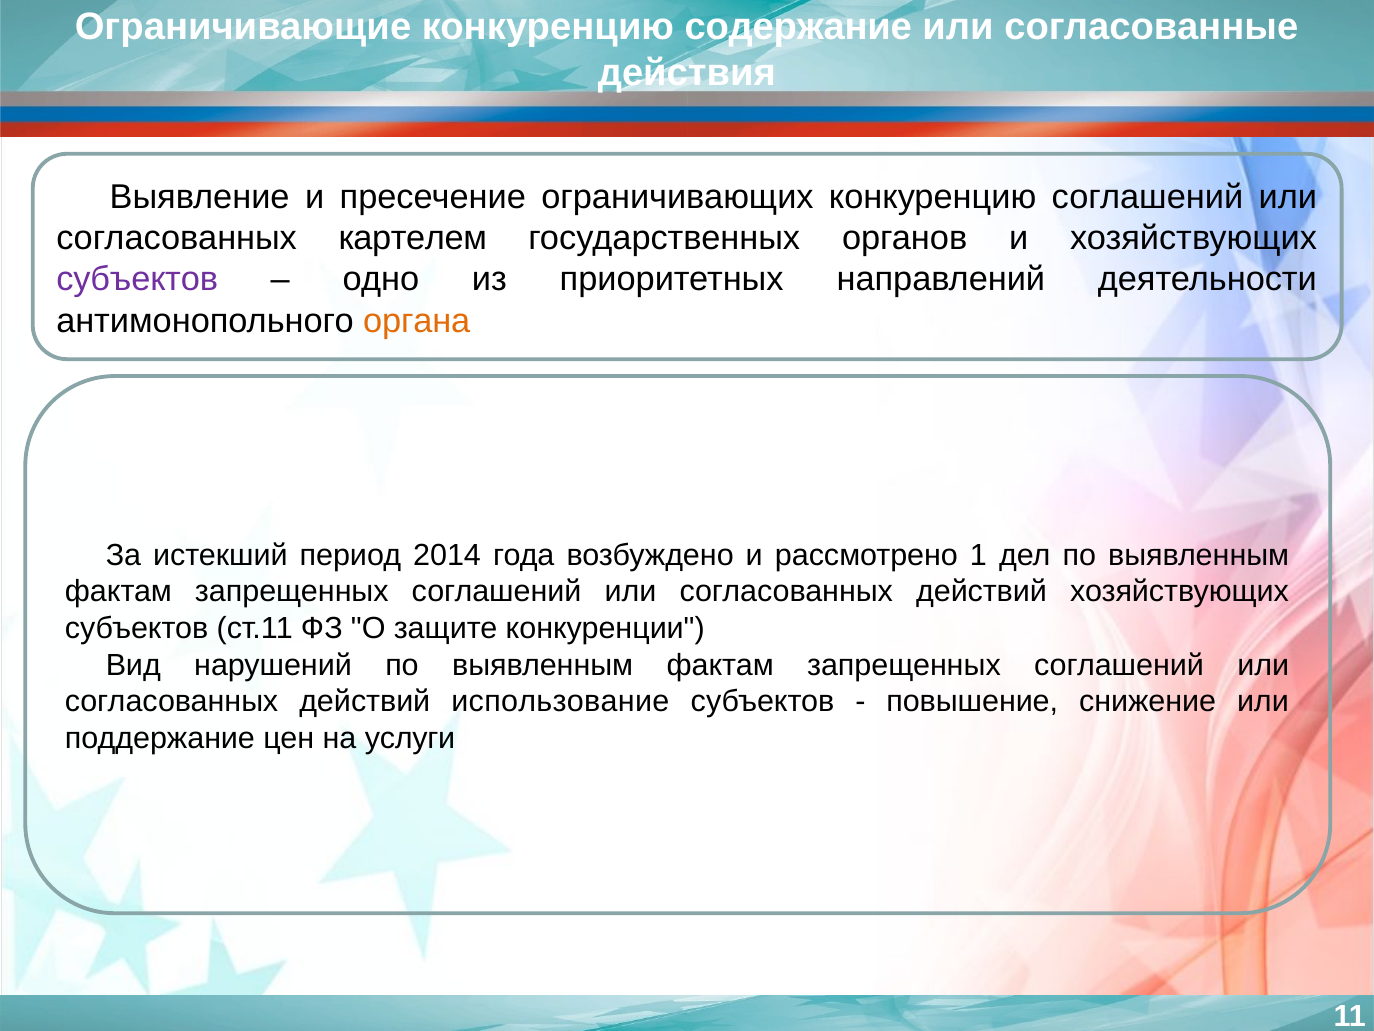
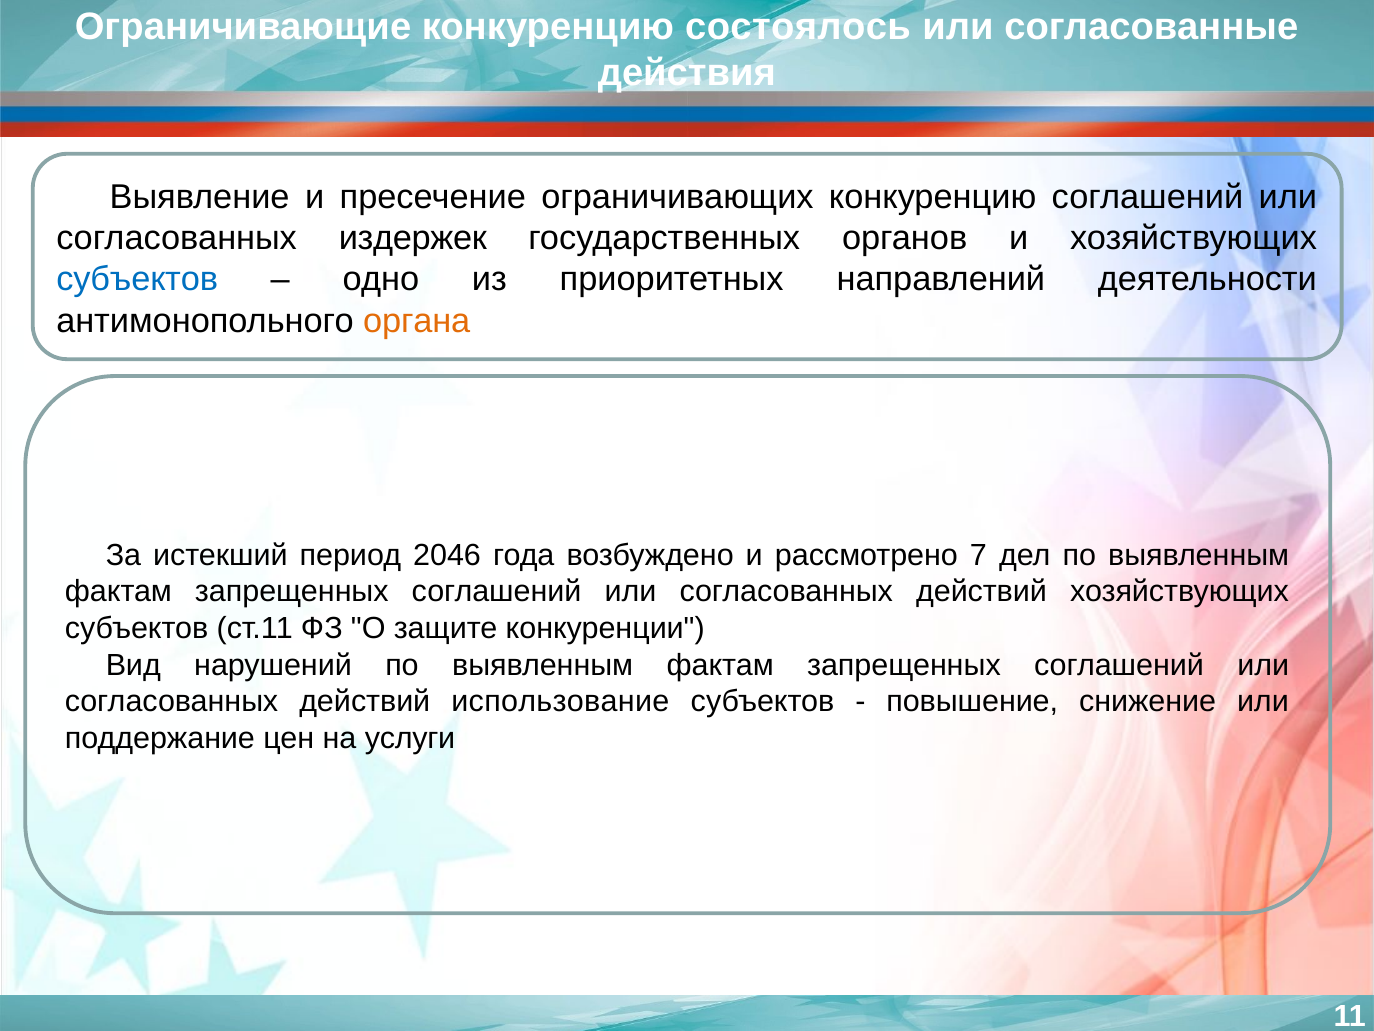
содержание: содержание -> состоялось
картелем: картелем -> издержек
субъектов at (137, 279) colour: purple -> blue
2014: 2014 -> 2046
1: 1 -> 7
